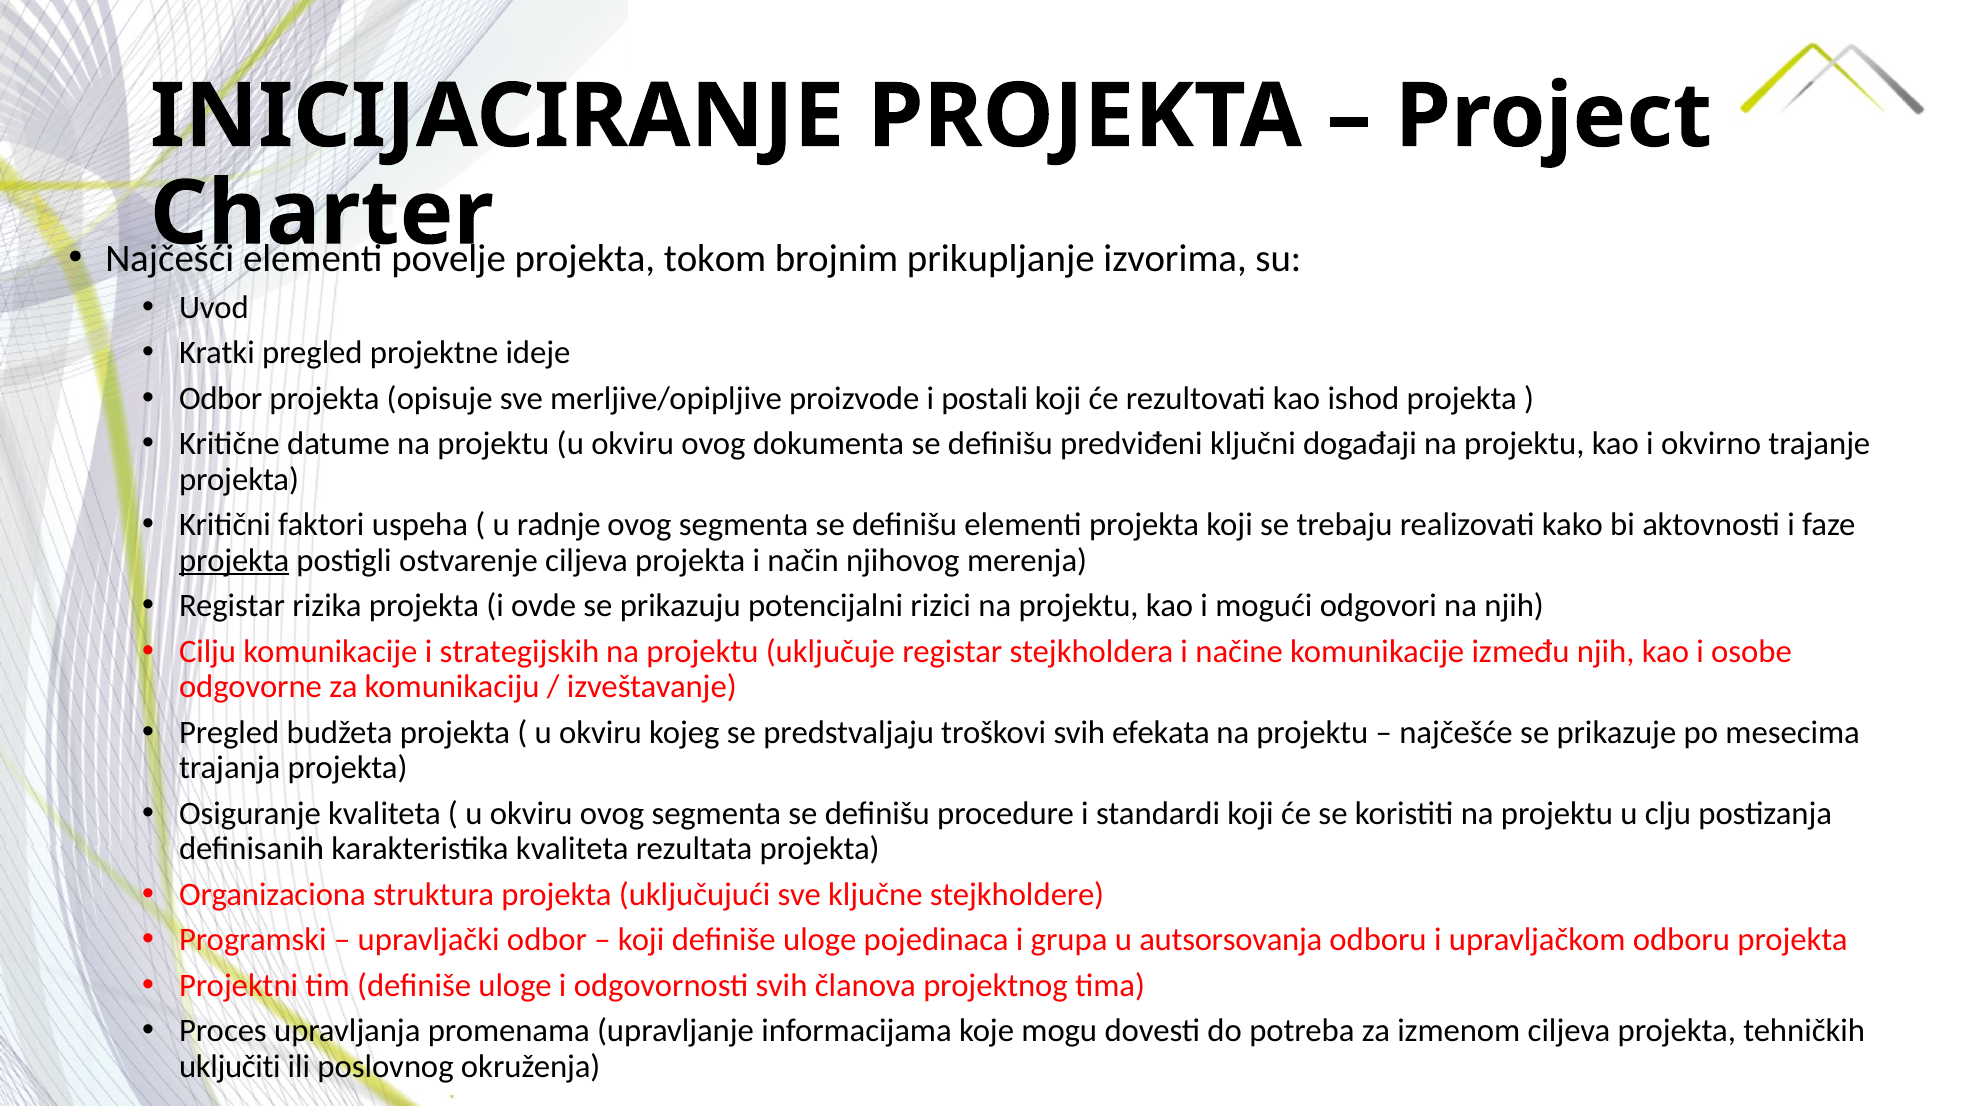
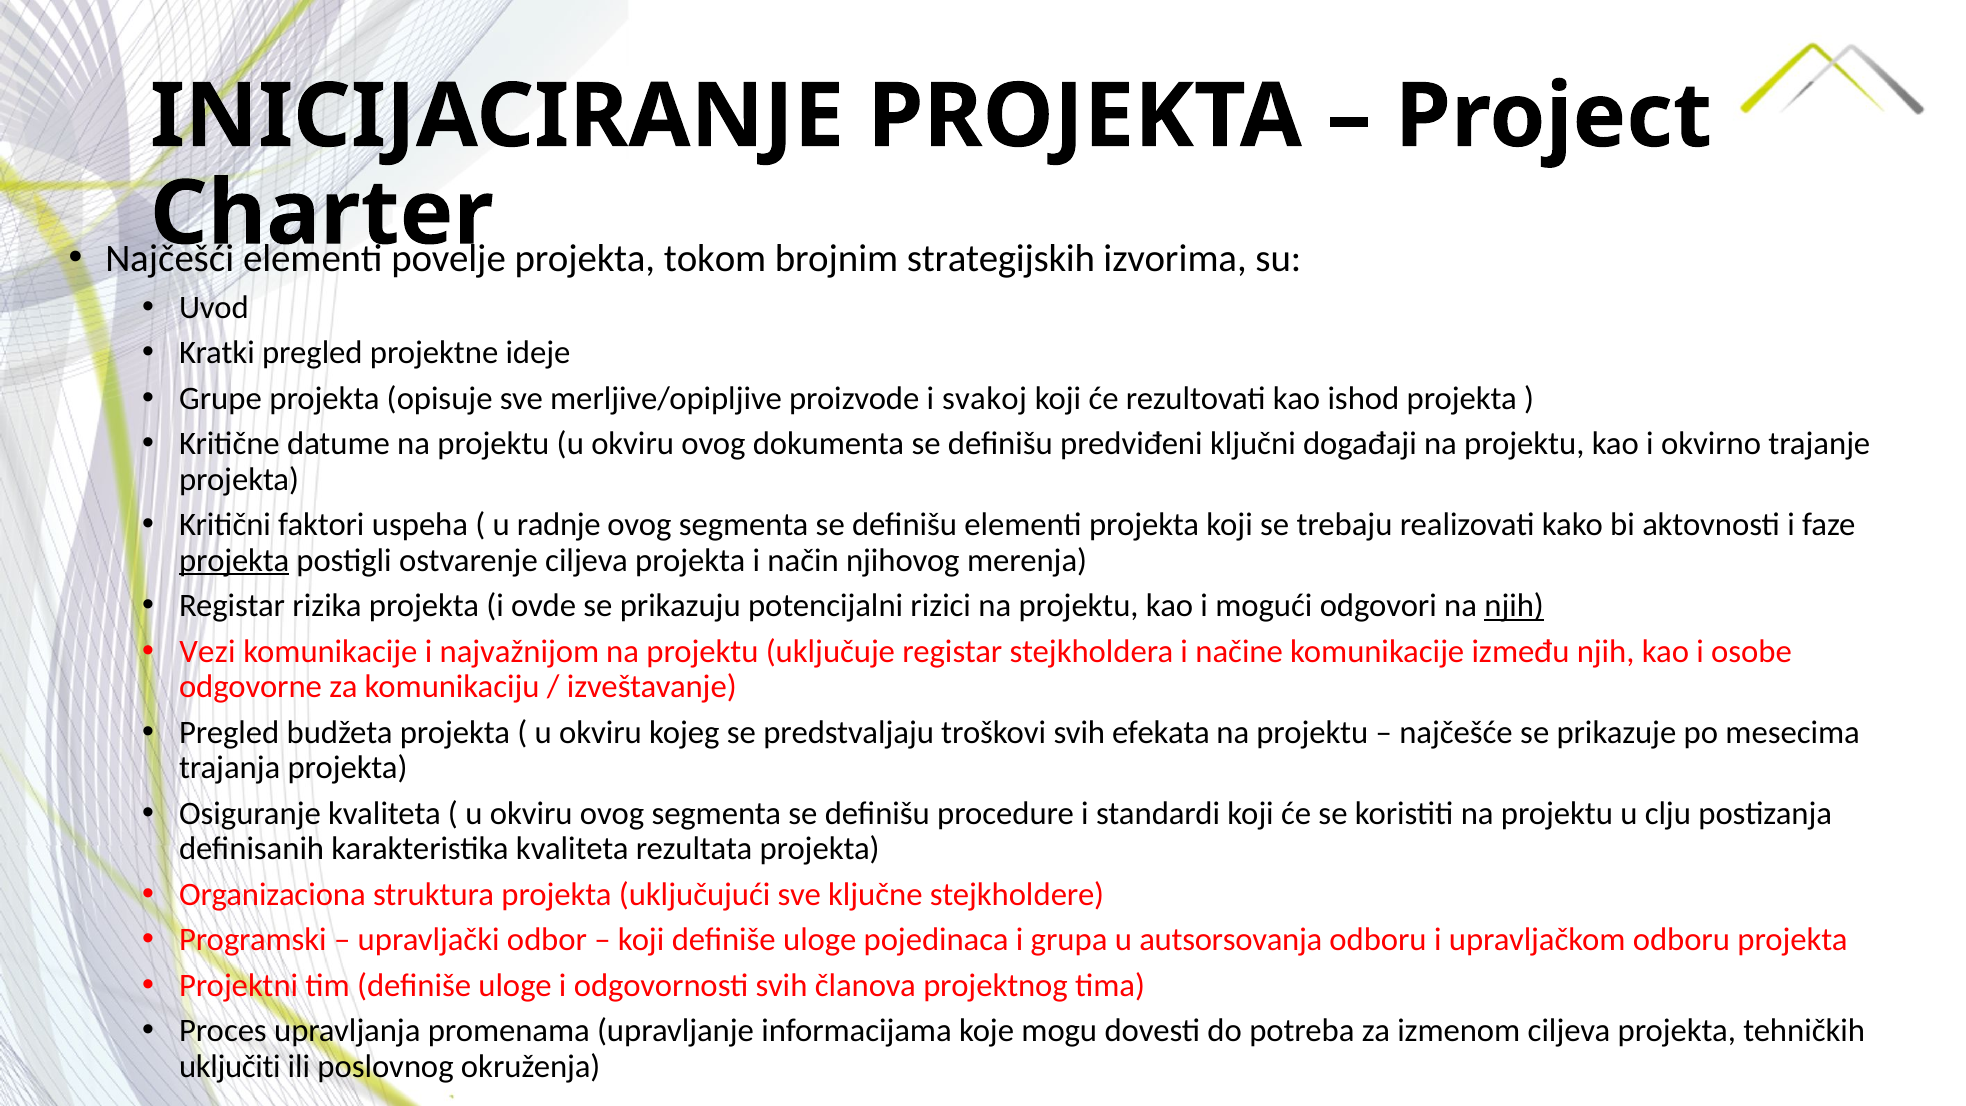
prikupljanje: prikupljanje -> strategijskih
Odbor at (221, 398): Odbor -> Grupe
postali: postali -> svakoj
njih at (1514, 606) underline: none -> present
Cilju: Cilju -> Vezi
strategijskih: strategijskih -> najvažnijom
